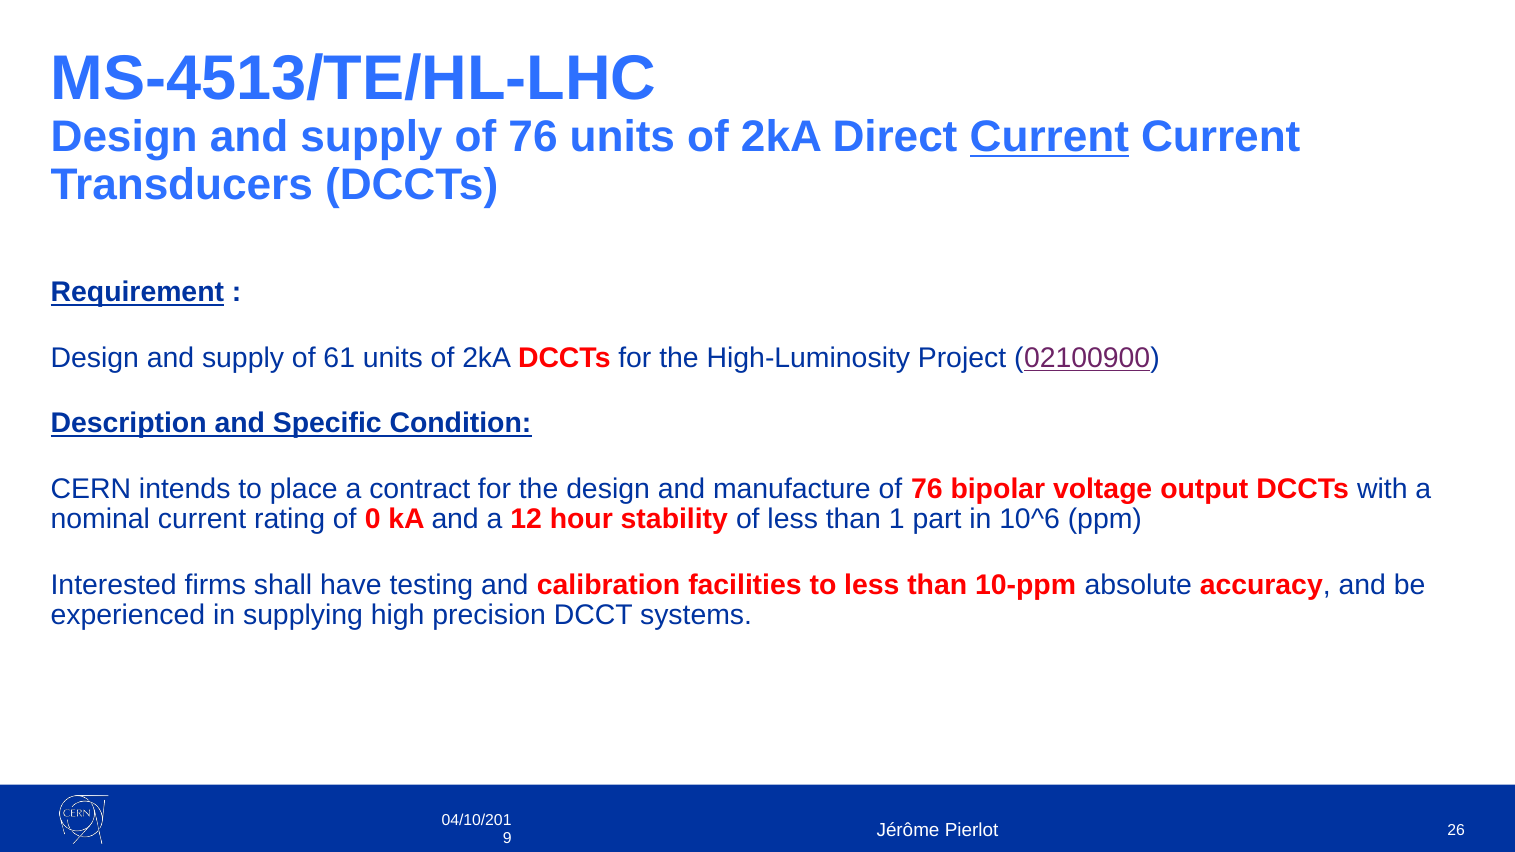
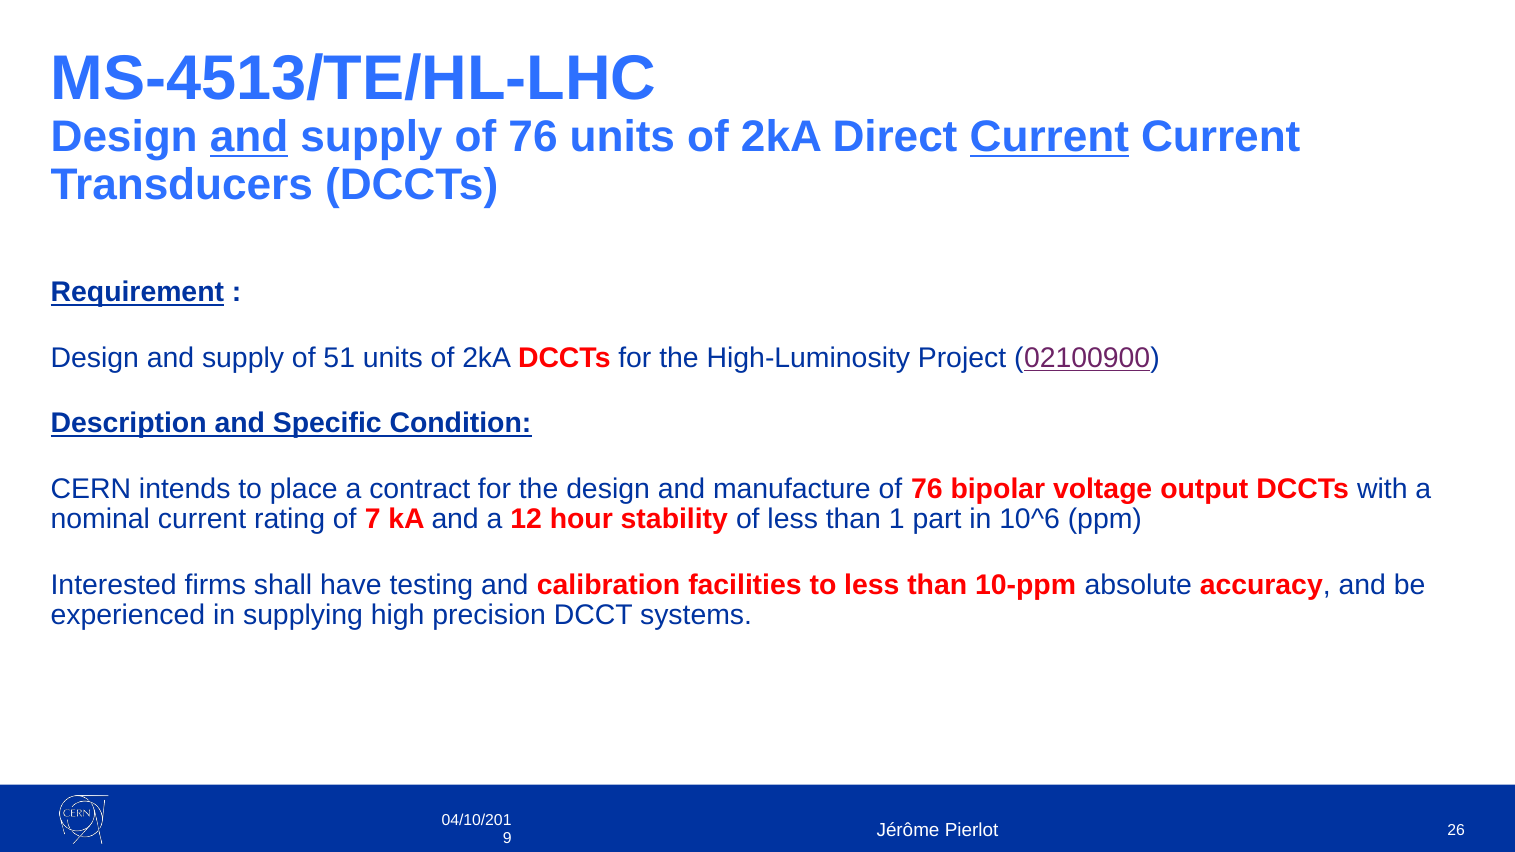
and at (249, 137) underline: none -> present
61: 61 -> 51
0: 0 -> 7
